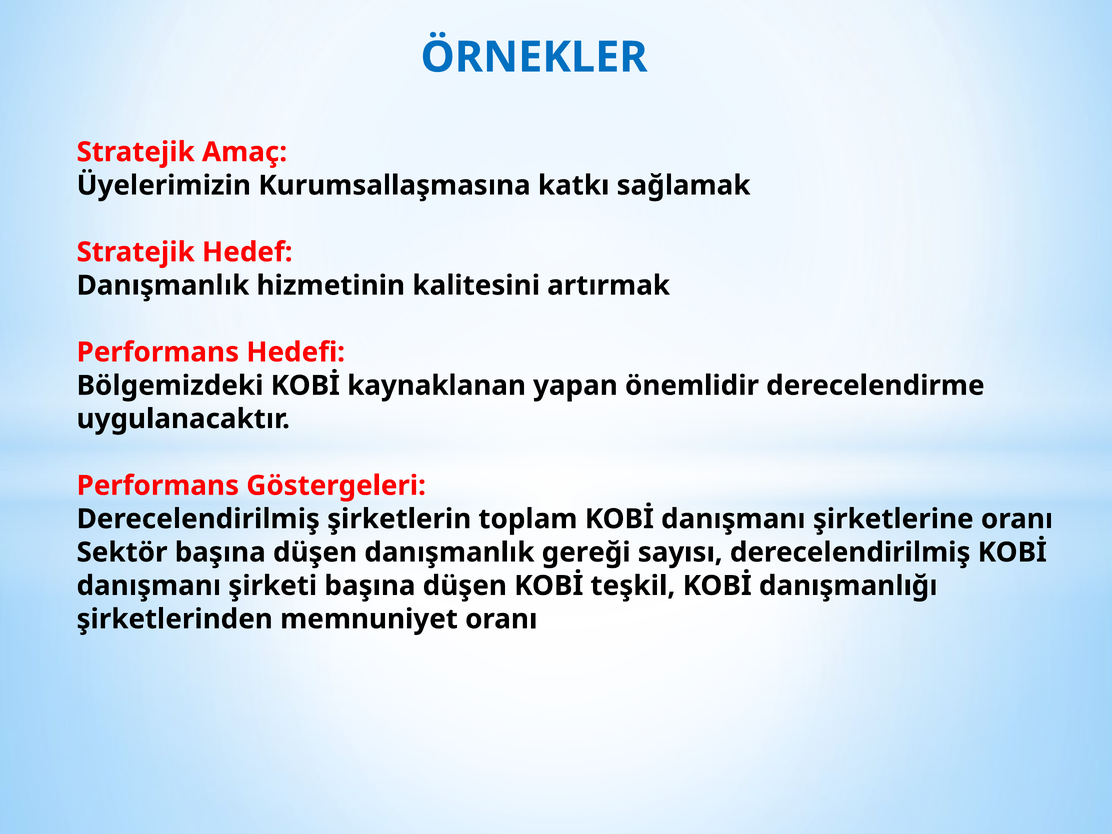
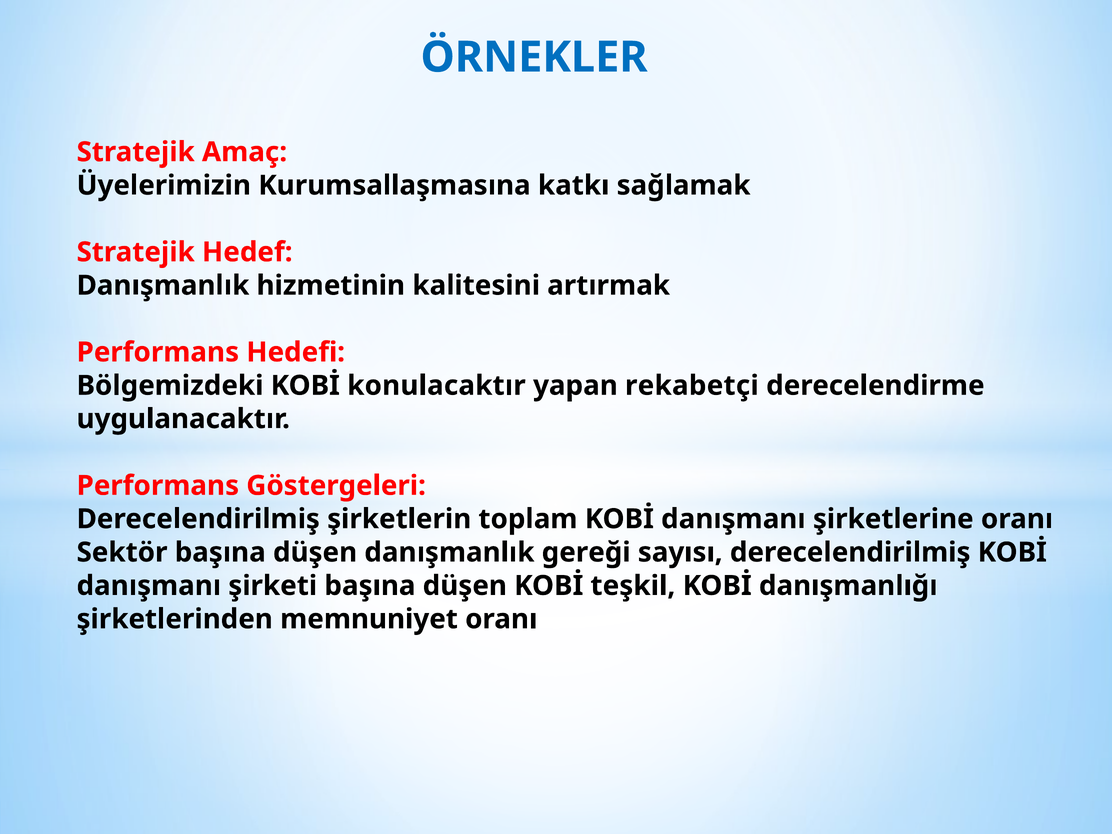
kaynaklanan: kaynaklanan -> konulacaktır
önemlidir: önemlidir -> rekabetçi
